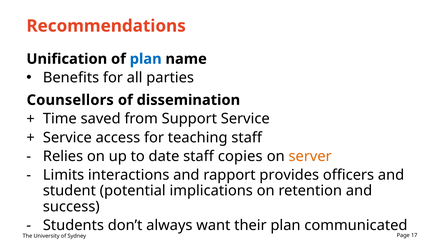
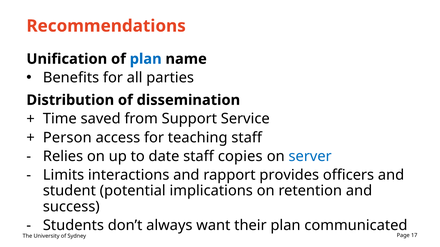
Counsellors: Counsellors -> Distribution
Service at (67, 138): Service -> Person
server colour: orange -> blue
